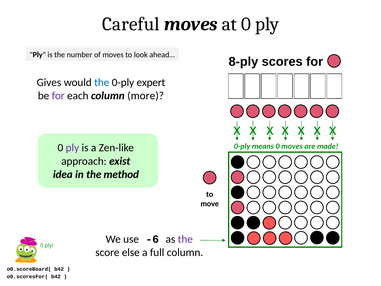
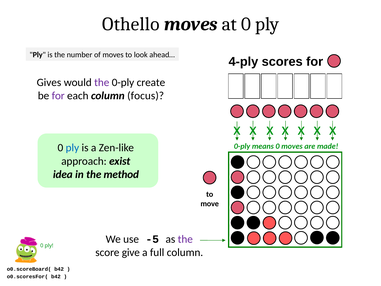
Careful: Careful -> Othello
8-ply: 8-ply -> 4-ply
the at (102, 82) colour: blue -> purple
expert: expert -> create
more: more -> focus
ply at (72, 148) colour: purple -> blue
-6: -6 -> -5
else: else -> give
